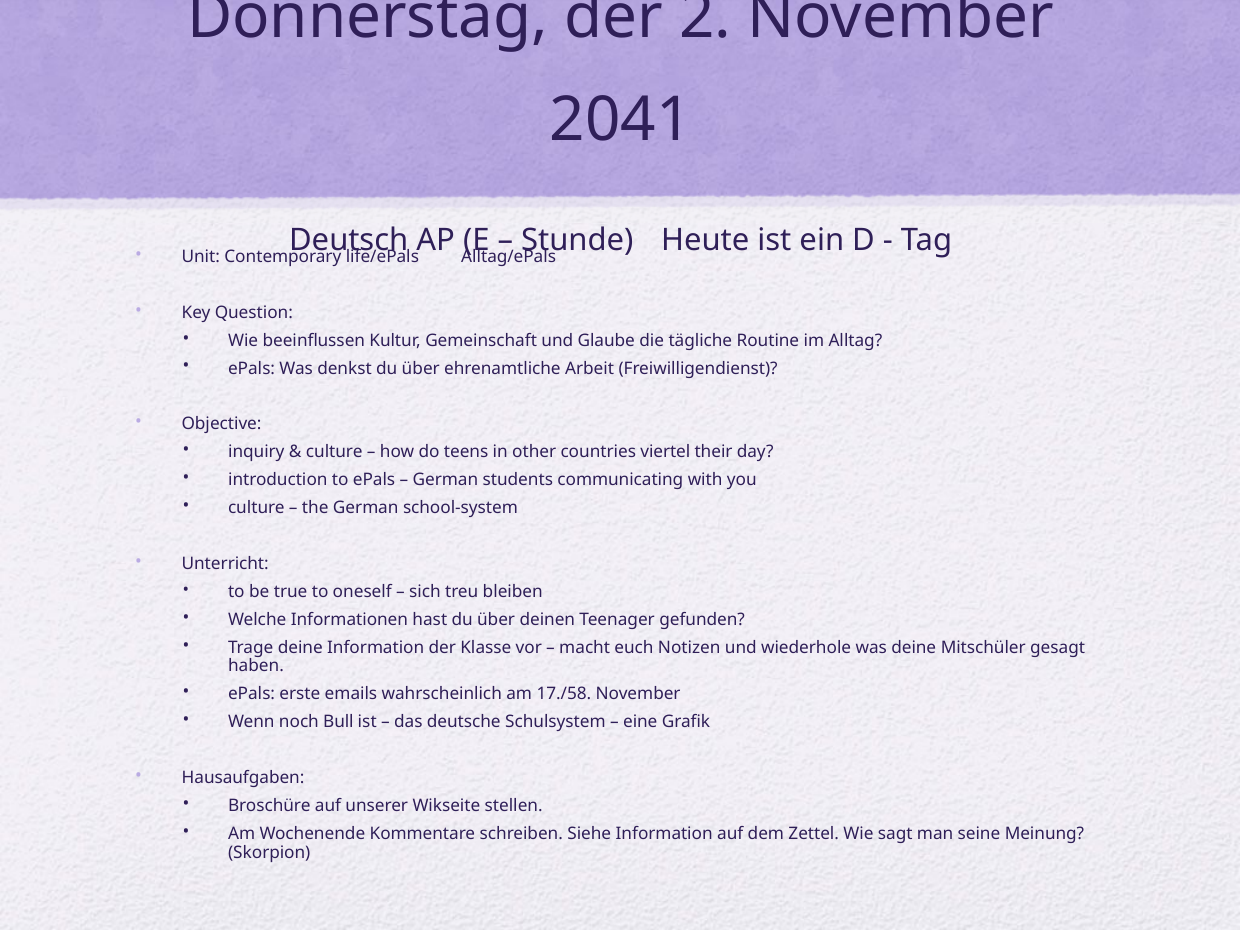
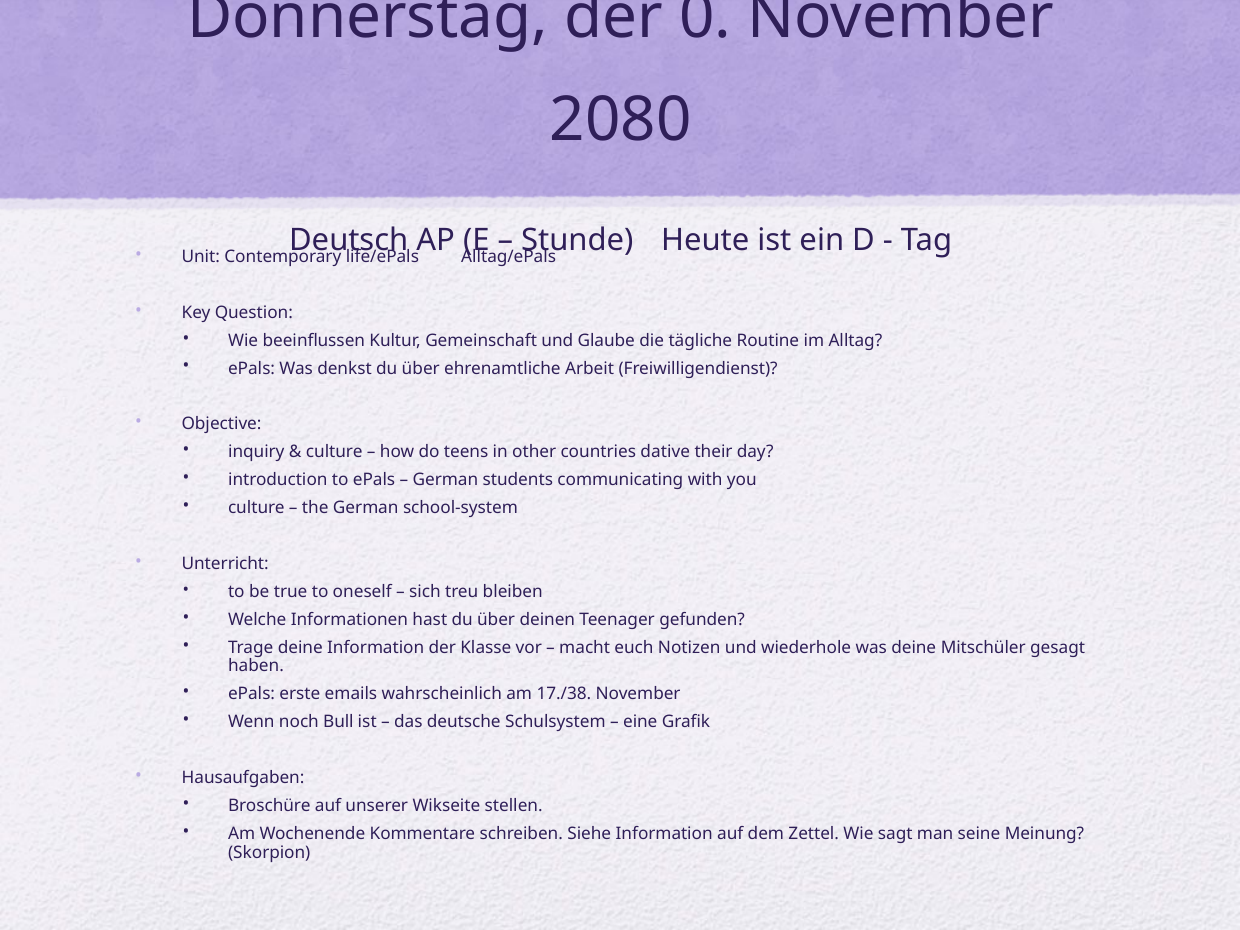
2: 2 -> 0
2041: 2041 -> 2080
viertel: viertel -> dative
17./58: 17./58 -> 17./38
